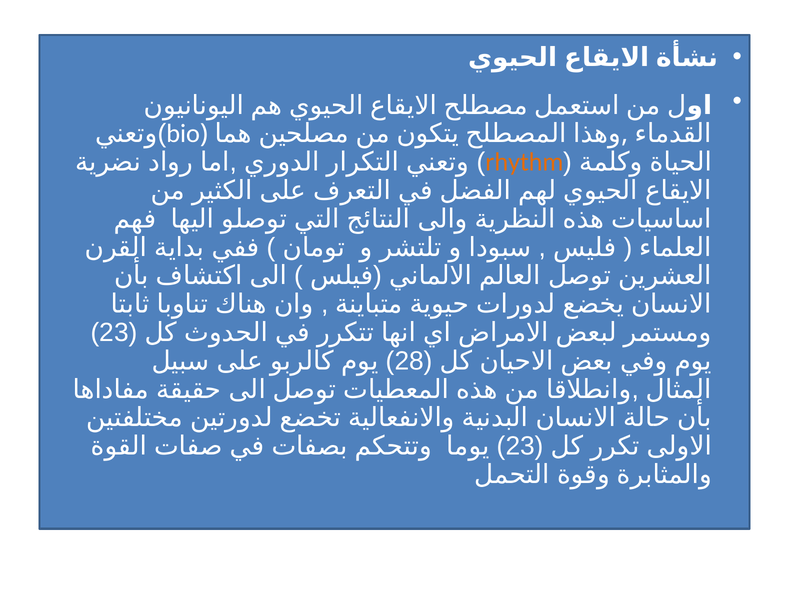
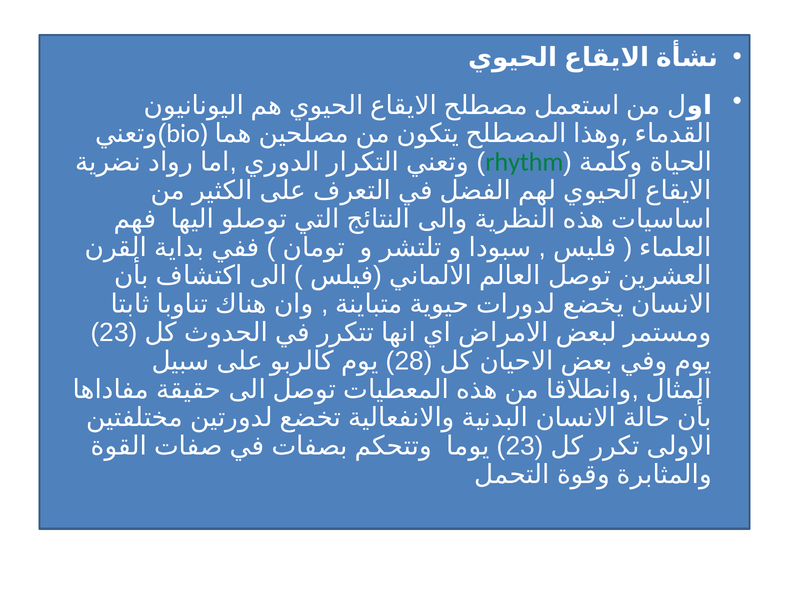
rhythm colour: orange -> green
